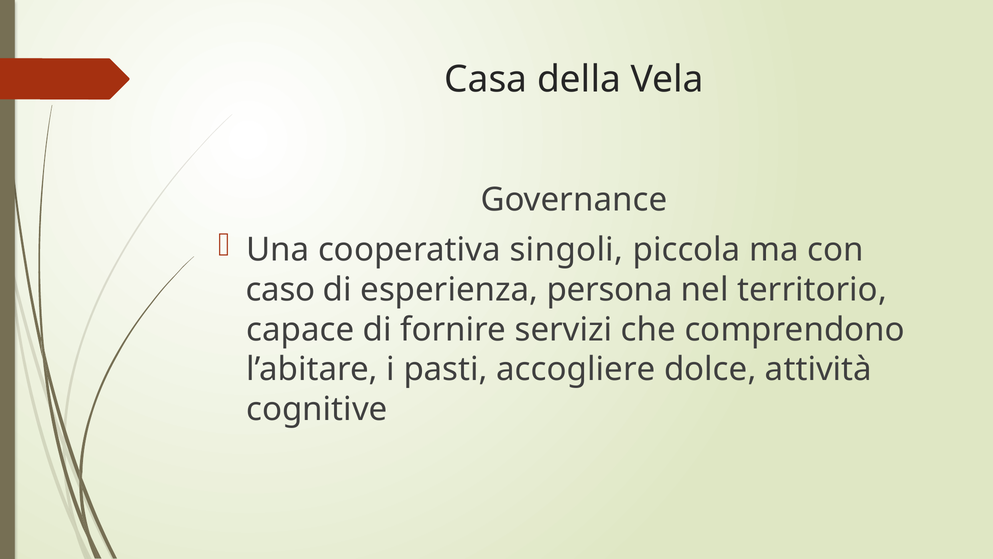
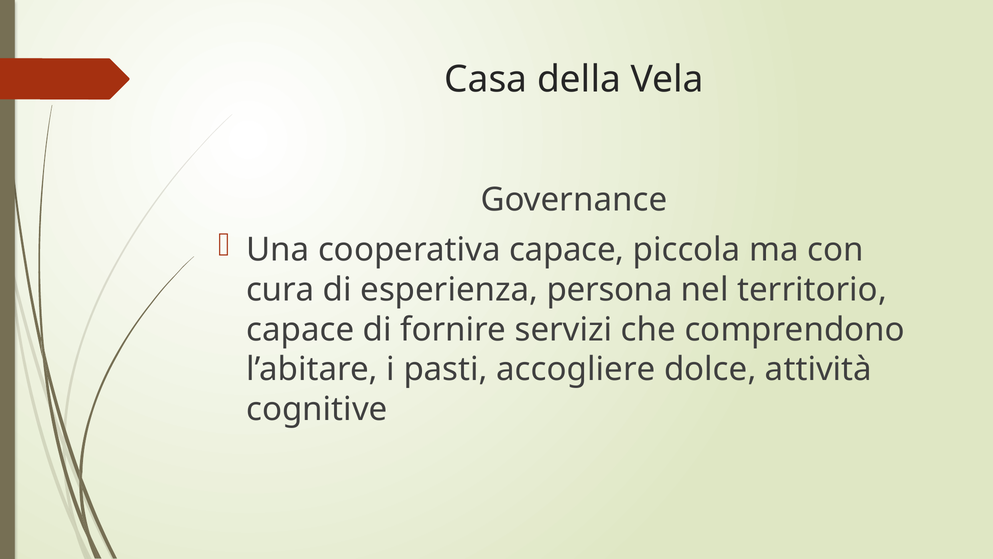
cooperativa singoli: singoli -> capace
caso: caso -> cura
